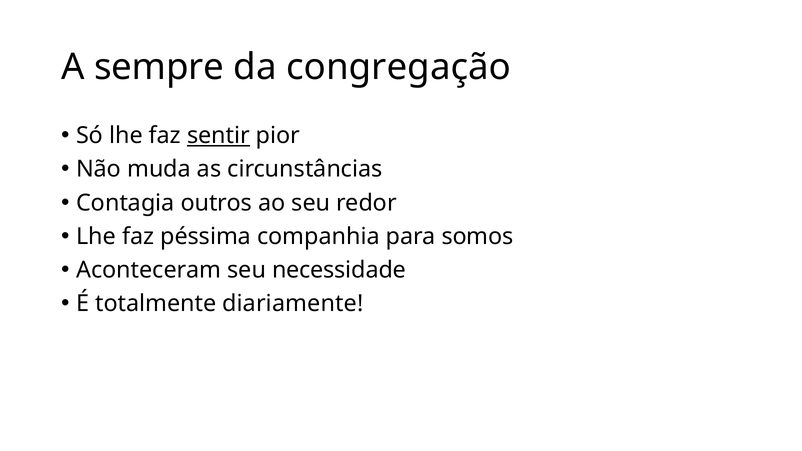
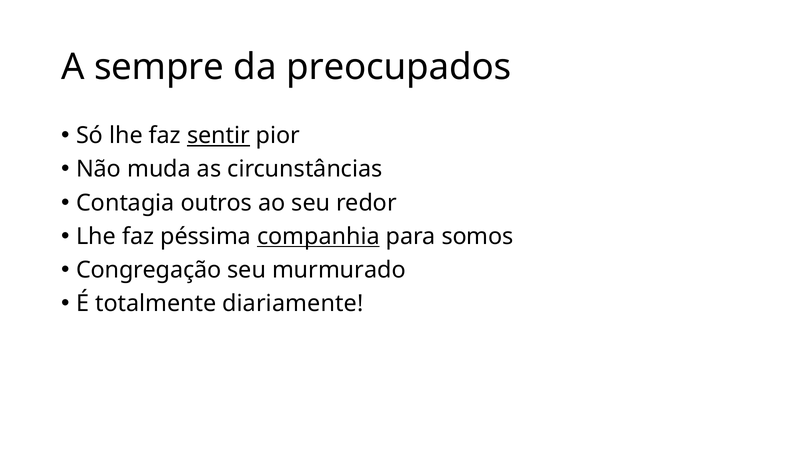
congregação: congregação -> preocupados
companhia underline: none -> present
Aconteceram: Aconteceram -> Congregação
necessidade: necessidade -> murmurado
